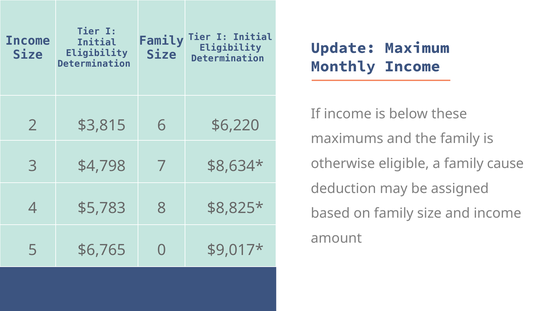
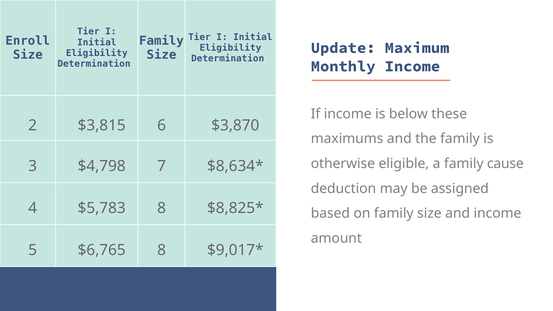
Income at (28, 41): Income -> Enroll
$6,220: $6,220 -> $3,870
$6,765 0: 0 -> 8
